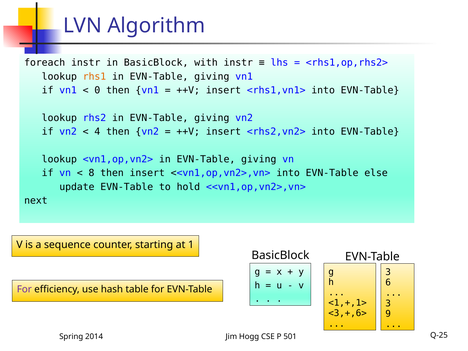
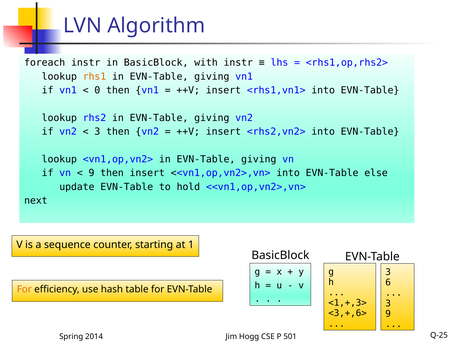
4 at (97, 132): 4 -> 3
8 at (91, 173): 8 -> 9
For at (24, 289) colour: purple -> orange
<1,+,1>: <1,+,1> -> <1,+,3>
